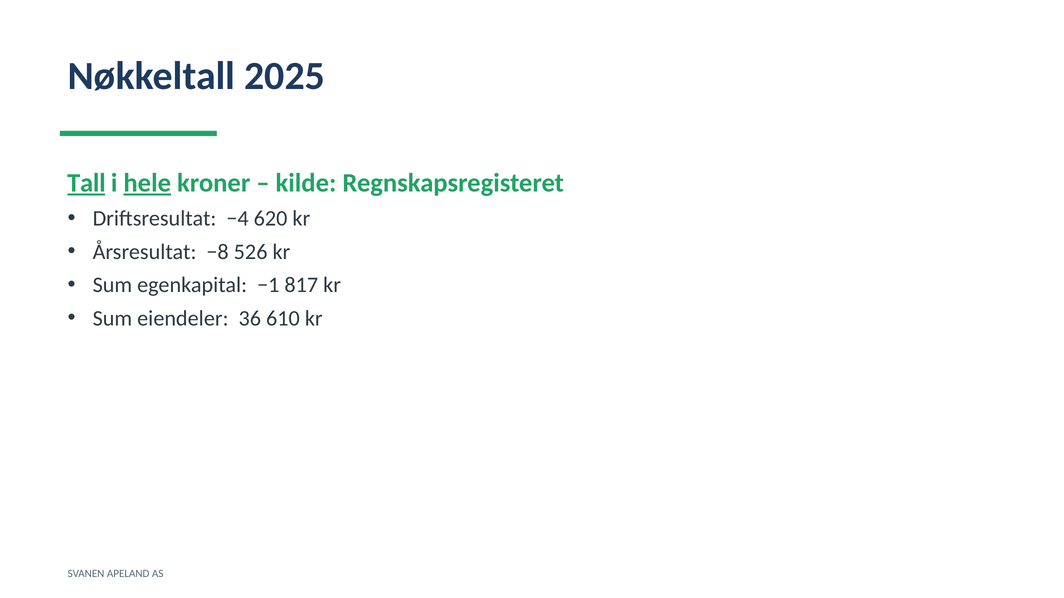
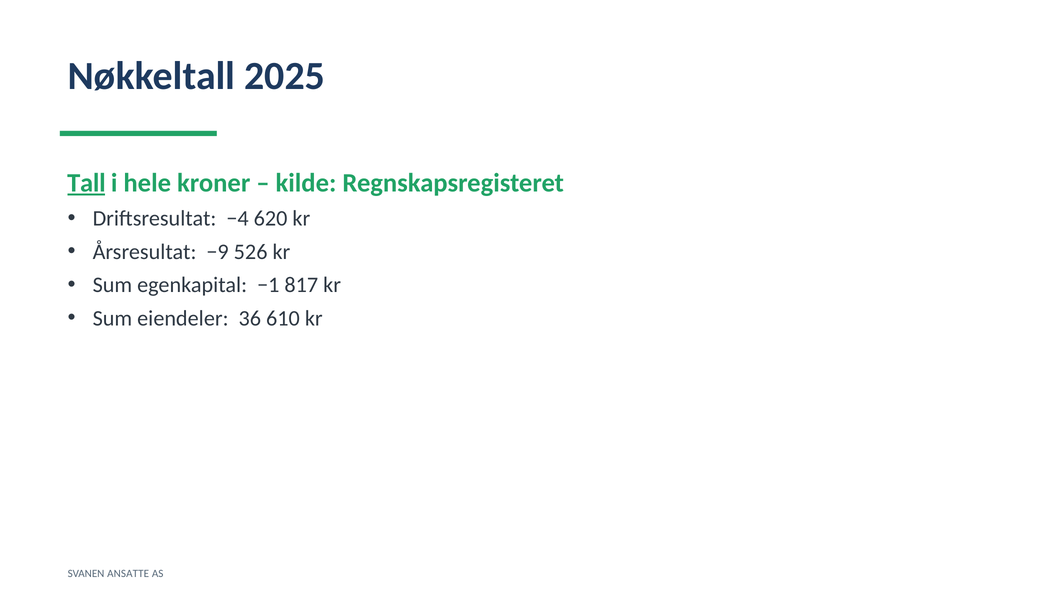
hele underline: present -> none
−8: −8 -> −9
APELAND: APELAND -> ANSATTE
